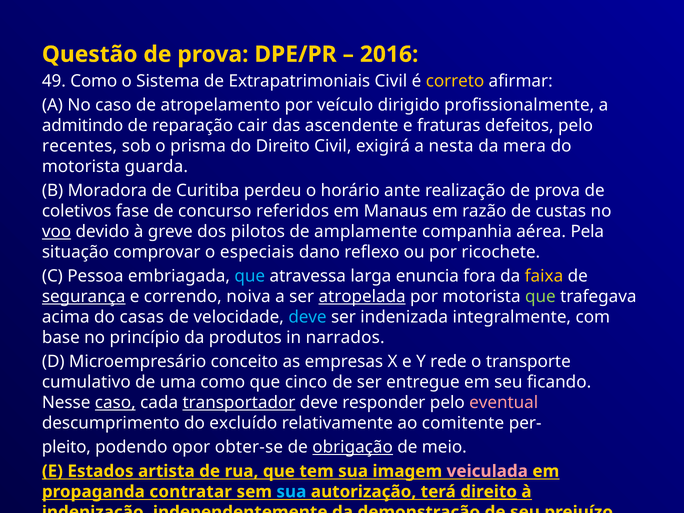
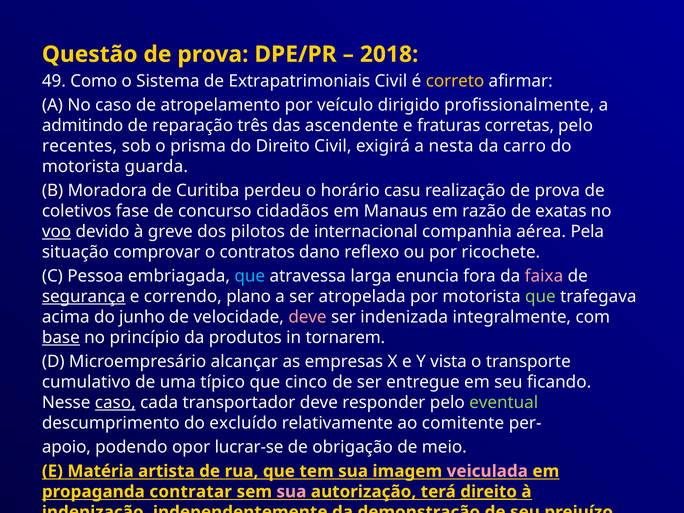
2016: 2016 -> 2018
cair: cair -> três
defeitos: defeitos -> corretas
mera: mera -> carro
ante: ante -> casu
referidos: referidos -> cidadãos
custas: custas -> exatas
amplamente: amplamente -> internacional
especiais: especiais -> contratos
faixa colour: yellow -> pink
noiva: noiva -> plano
atropelada underline: present -> none
casas: casas -> junho
deve at (308, 317) colour: light blue -> pink
base underline: none -> present
narrados: narrados -> tornarem
conceito: conceito -> alcançar
rede: rede -> vista
uma como: como -> típico
transportador underline: present -> none
eventual colour: pink -> light green
pleito: pleito -> apoio
obter-se: obter-se -> lucrar-se
obrigação underline: present -> none
Estados: Estados -> Matéria
sua at (291, 492) colour: light blue -> pink
